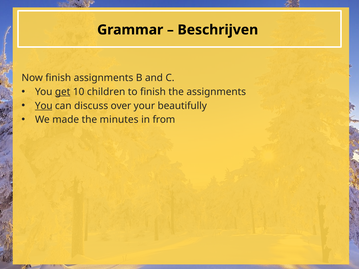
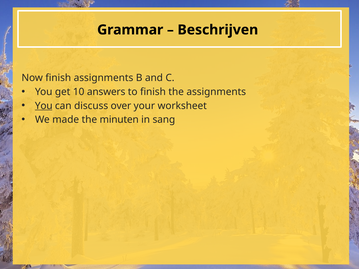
get underline: present -> none
children: children -> answers
beautifully: beautifully -> worksheet
minutes: minutes -> minuten
from: from -> sang
